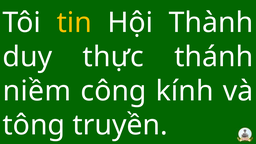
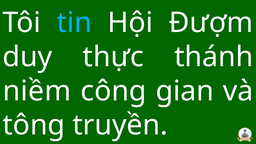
tin colour: yellow -> light blue
Thành: Thành -> Đượm
kính: kính -> gian
